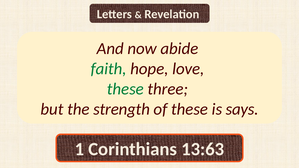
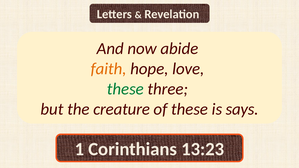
faith colour: green -> orange
strength: strength -> creature
13:63: 13:63 -> 13:23
